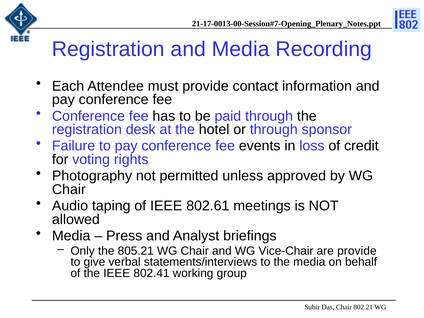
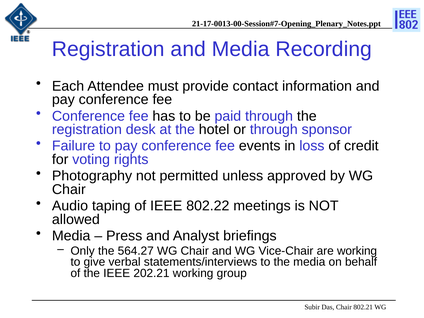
802.61: 802.61 -> 802.22
805.21: 805.21 -> 564.27
are provide: provide -> working
802.41: 802.41 -> 202.21
